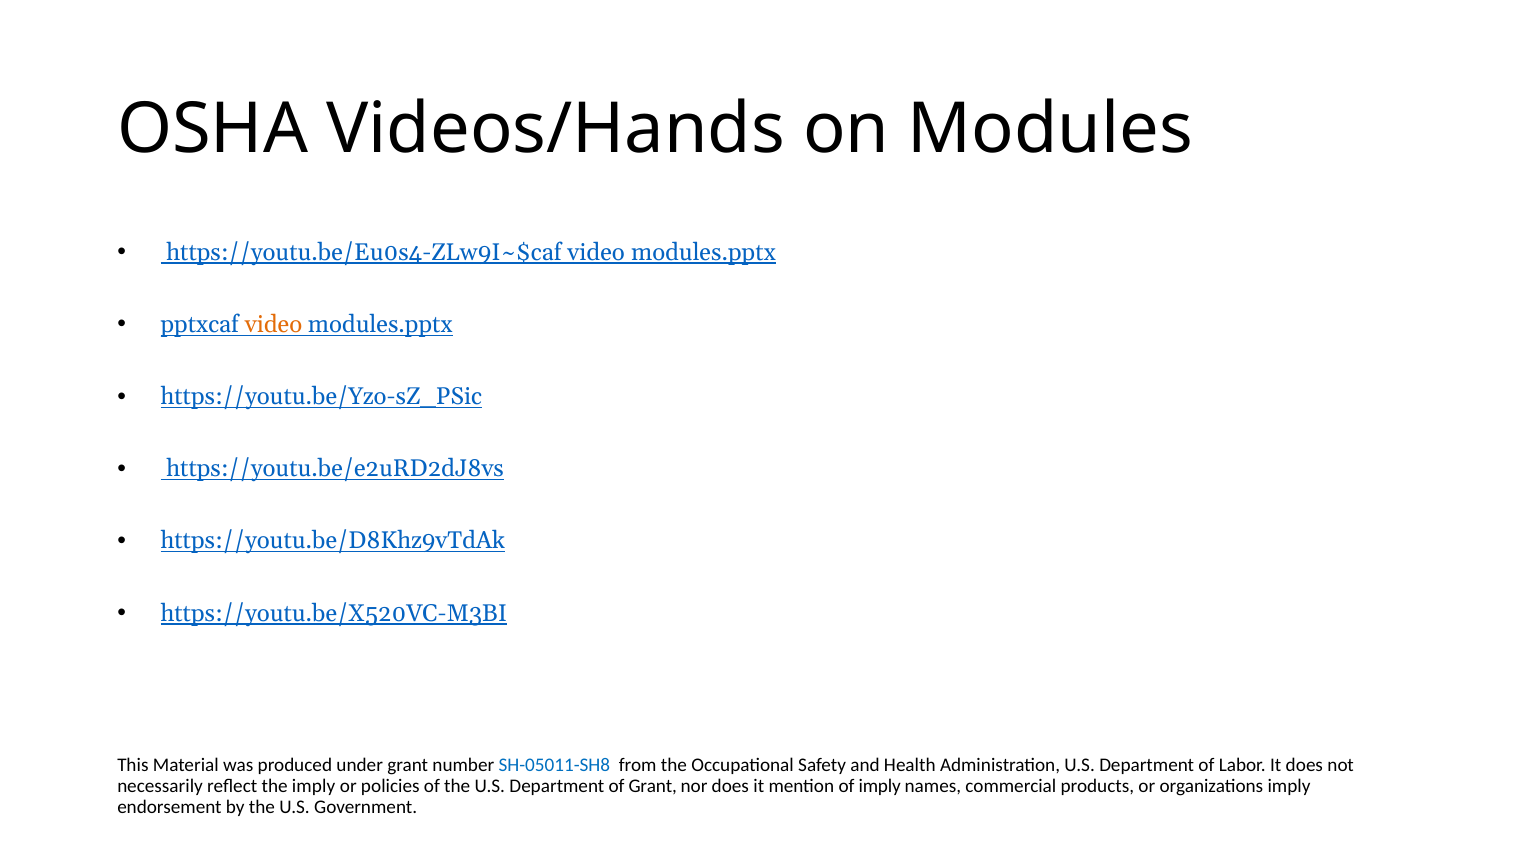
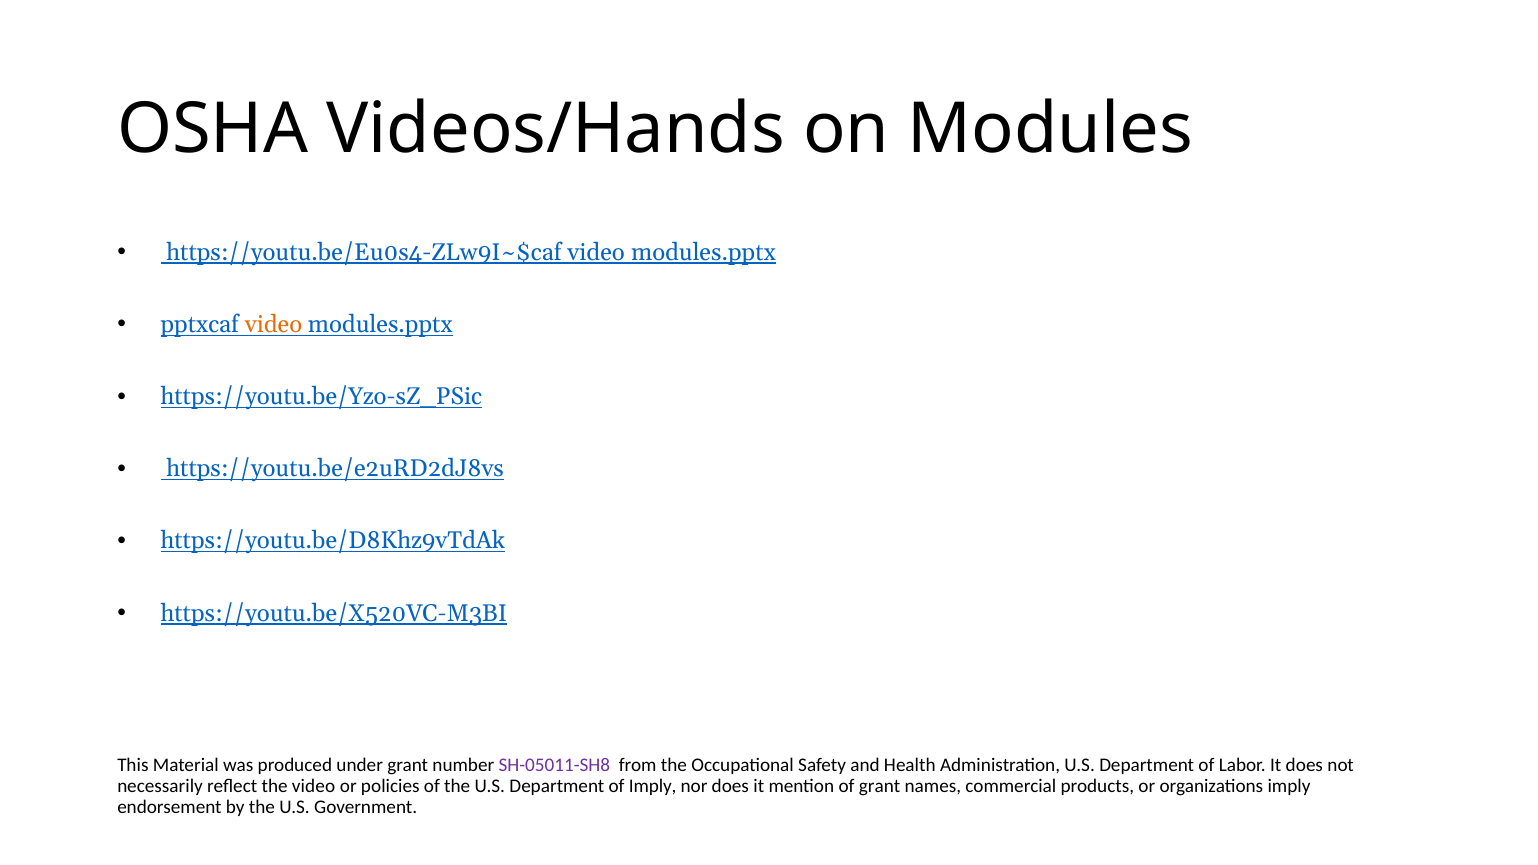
SH-05011-SH8 colour: blue -> purple
the imply: imply -> video
of Grant: Grant -> Imply
of imply: imply -> grant
